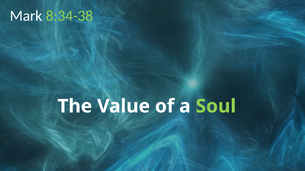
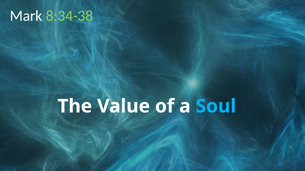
Soul colour: light green -> light blue
